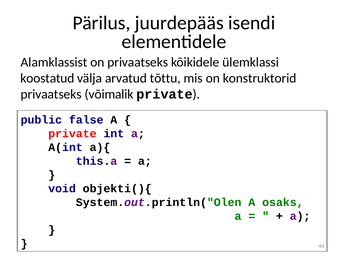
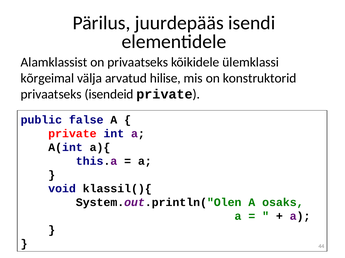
koostatud: koostatud -> kõrgeimal
tõttu: tõttu -> hilise
võimalik: võimalik -> isendeid
objekti(){: objekti(){ -> klassil(){
